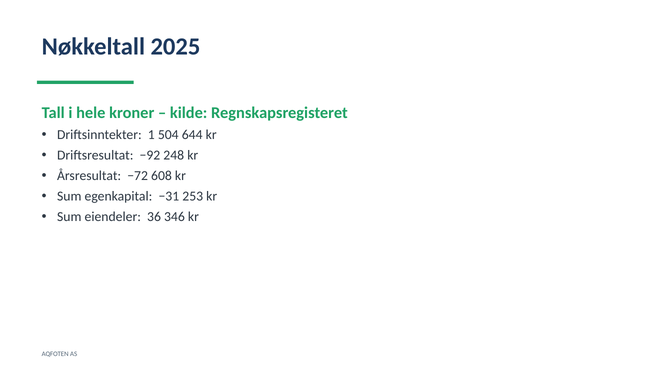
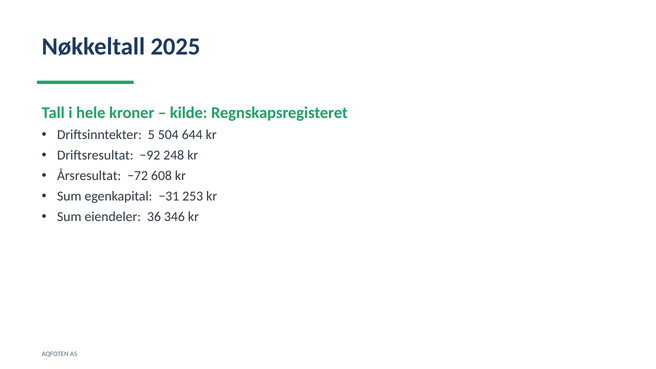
1: 1 -> 5
